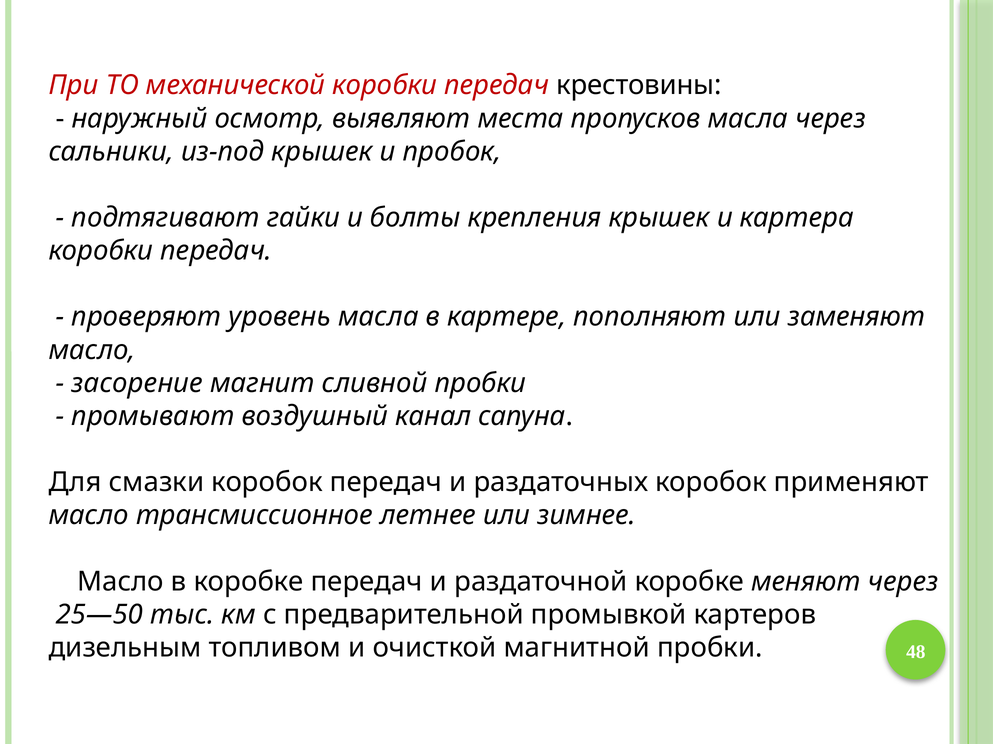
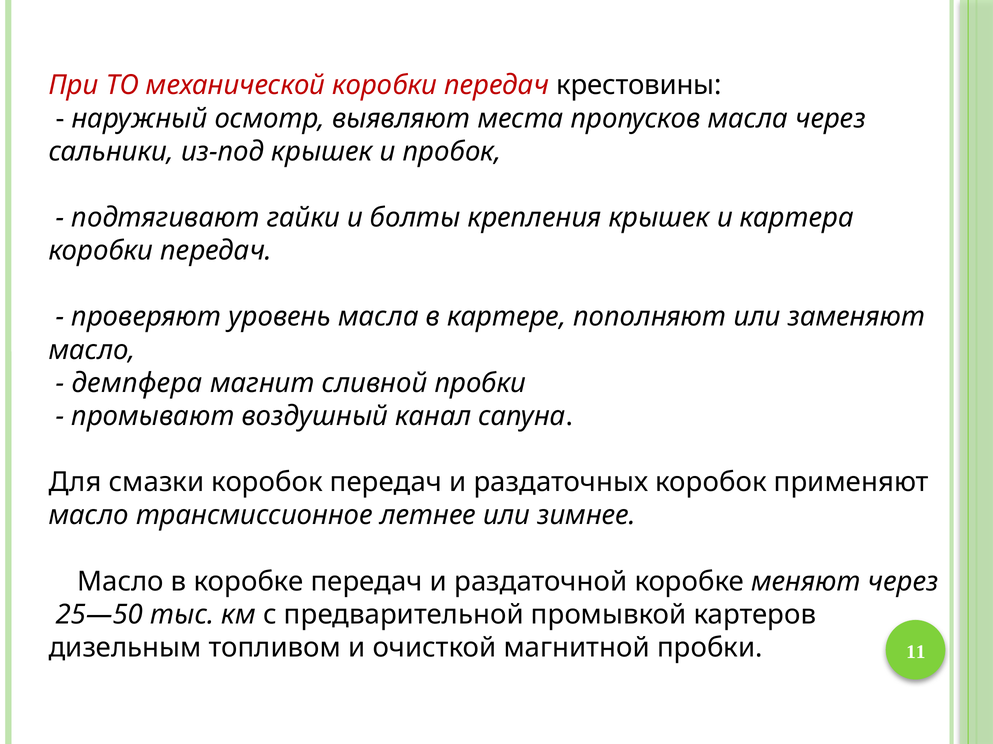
засорение: засорение -> демпфера
48: 48 -> 11
